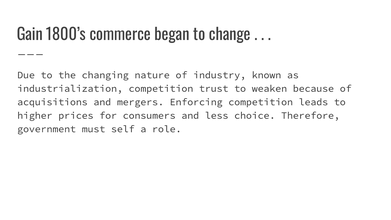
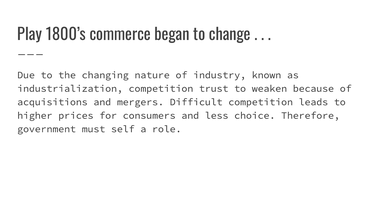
Gain: Gain -> Play
Enforcing: Enforcing -> Difficult
